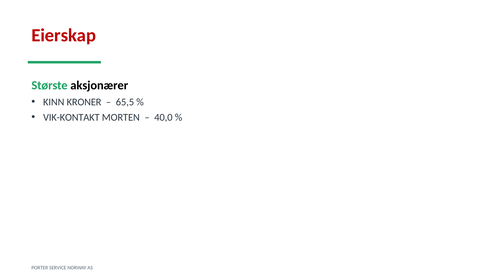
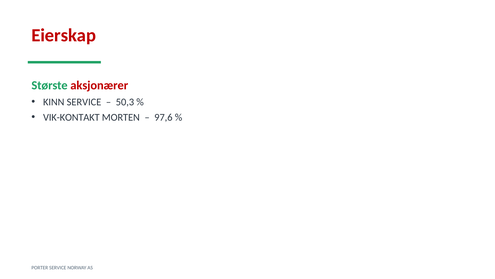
aksjonærer colour: black -> red
KINN KRONER: KRONER -> SERVICE
65,5: 65,5 -> 50,3
40,0: 40,0 -> 97,6
